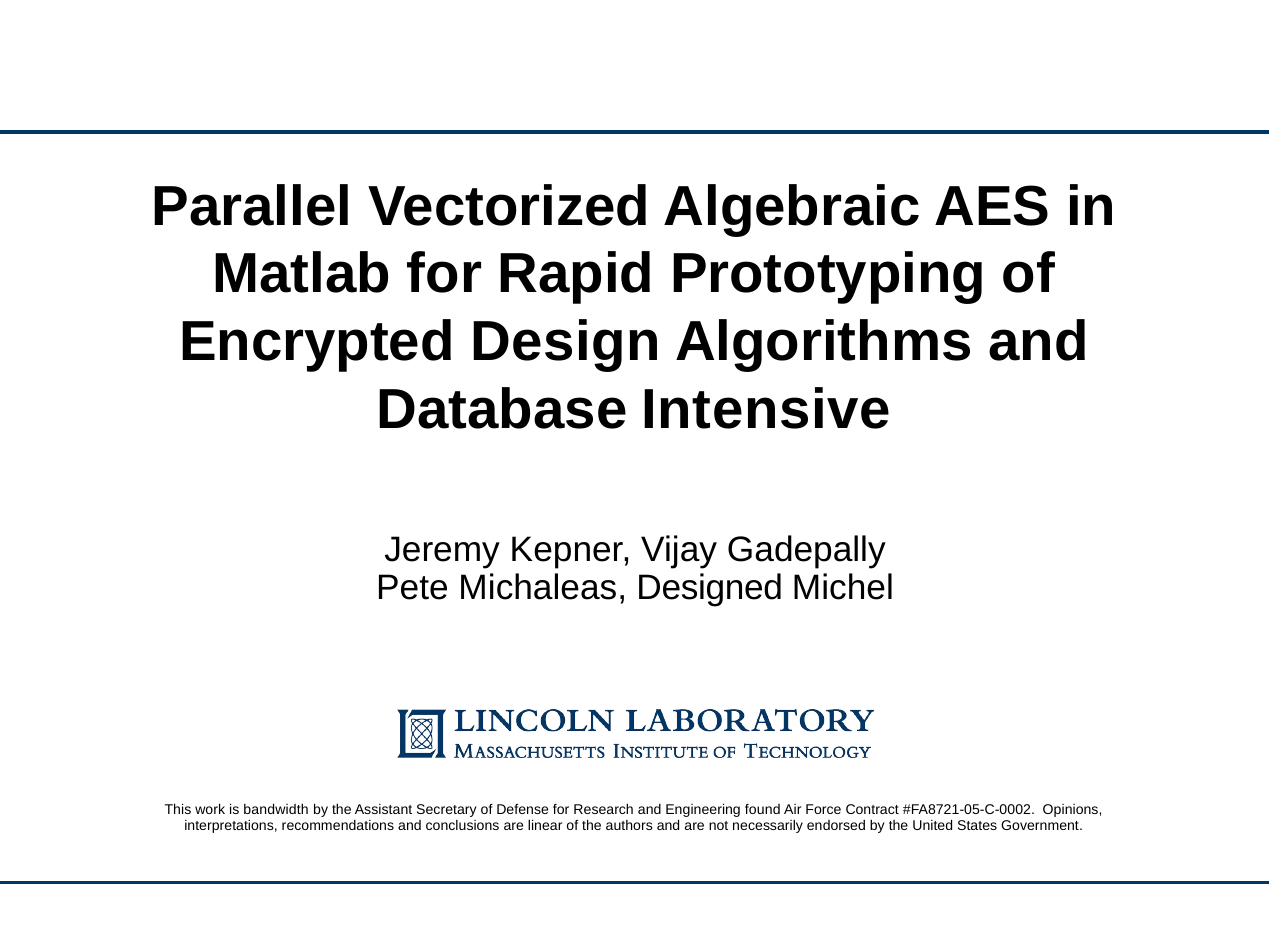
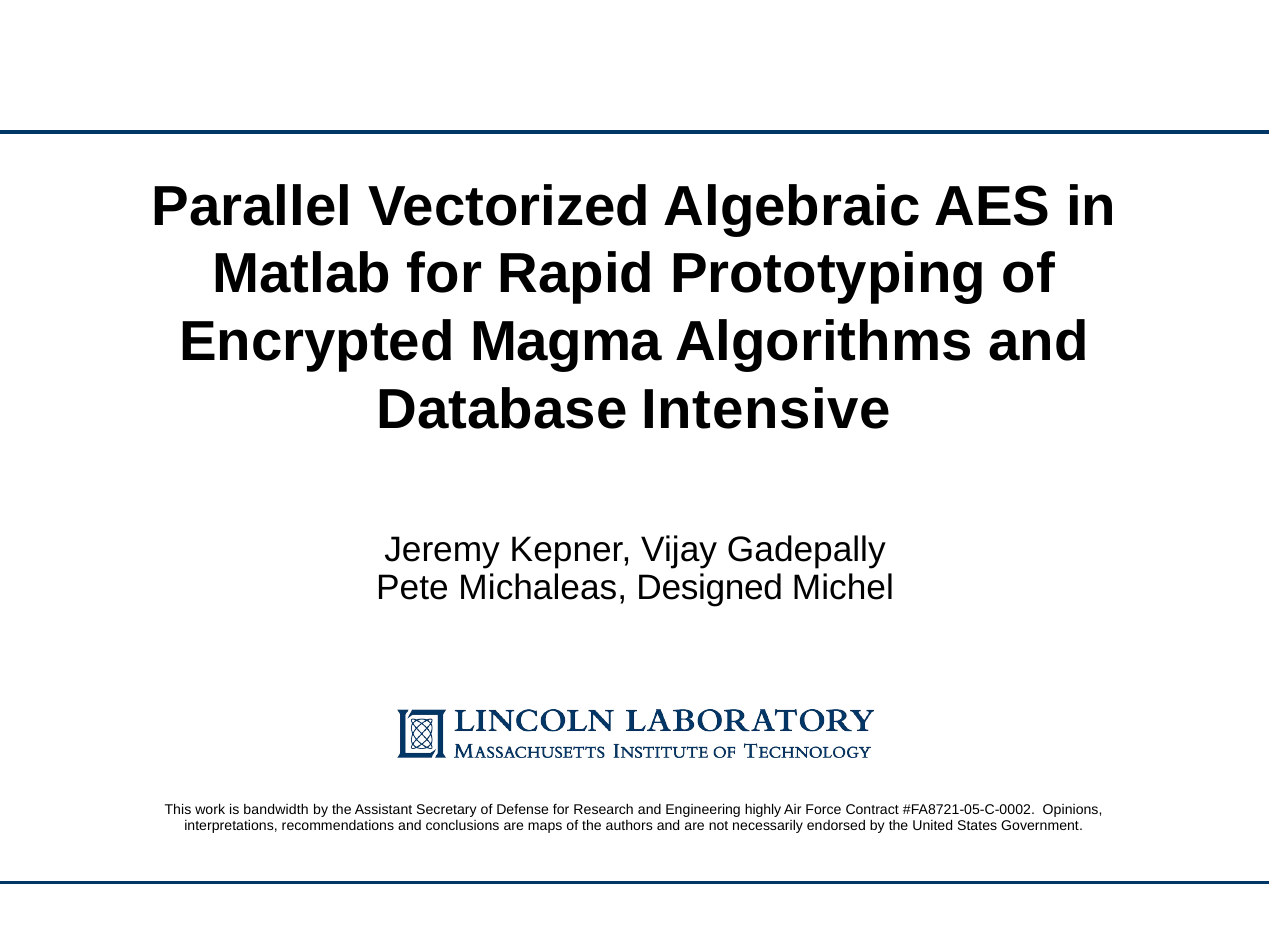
Design: Design -> Magma
found: found -> highly
linear: linear -> maps
